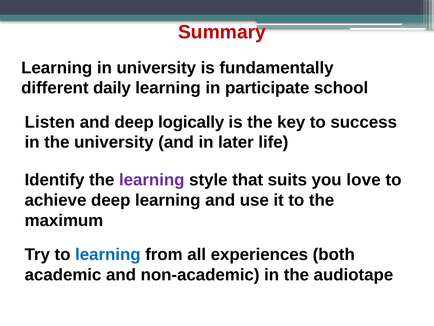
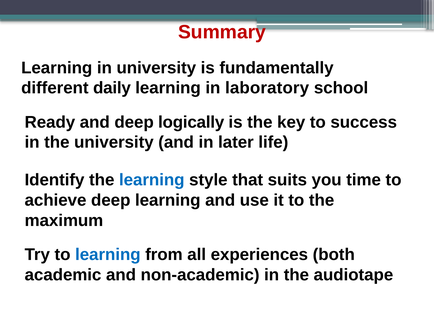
participate: participate -> laboratory
Listen: Listen -> Ready
learning at (152, 180) colour: purple -> blue
love: love -> time
